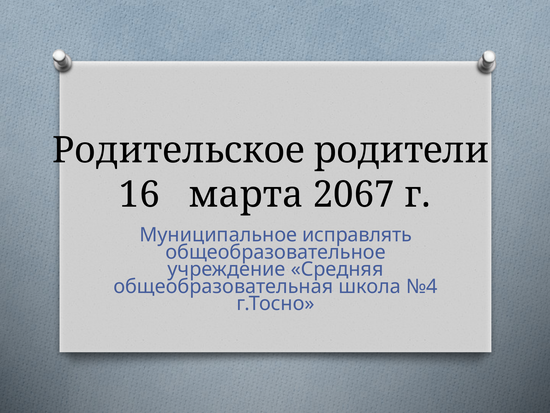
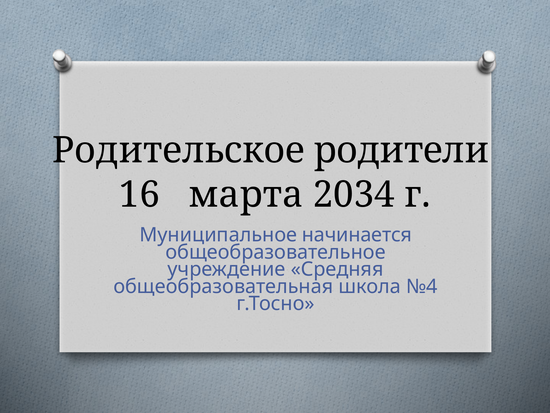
2067: 2067 -> 2034
исправлять: исправлять -> начинается
